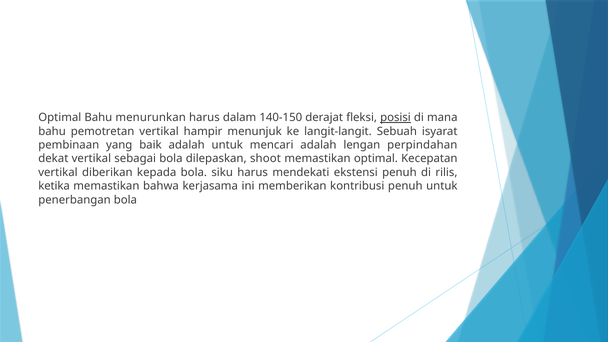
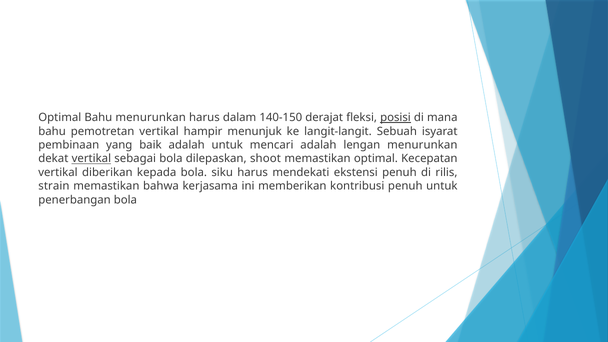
lengan perpindahan: perpindahan -> menurunkan
vertikal at (91, 159) underline: none -> present
ketika: ketika -> strain
